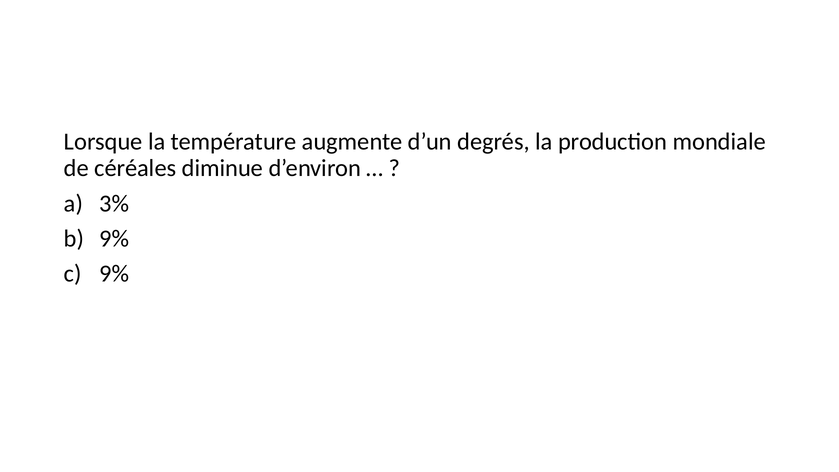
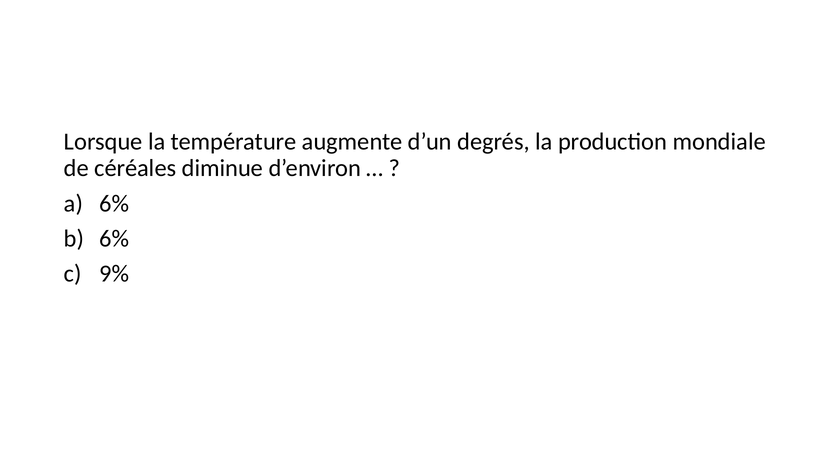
3% at (114, 203): 3% -> 6%
9% at (114, 239): 9% -> 6%
